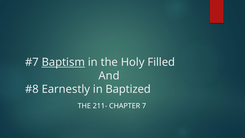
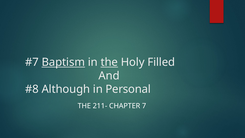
the at (109, 62) underline: none -> present
Earnestly: Earnestly -> Although
Baptized: Baptized -> Personal
